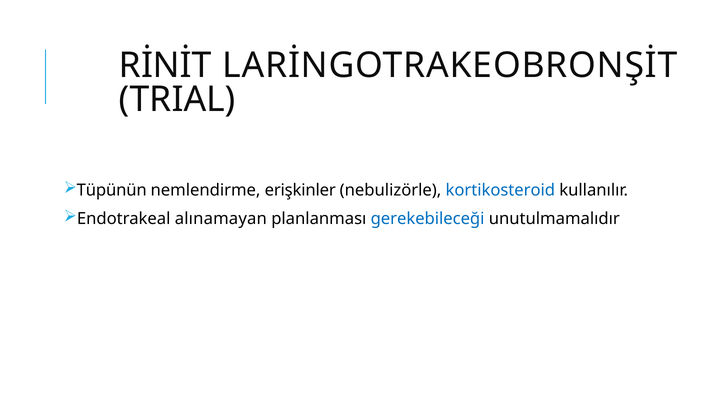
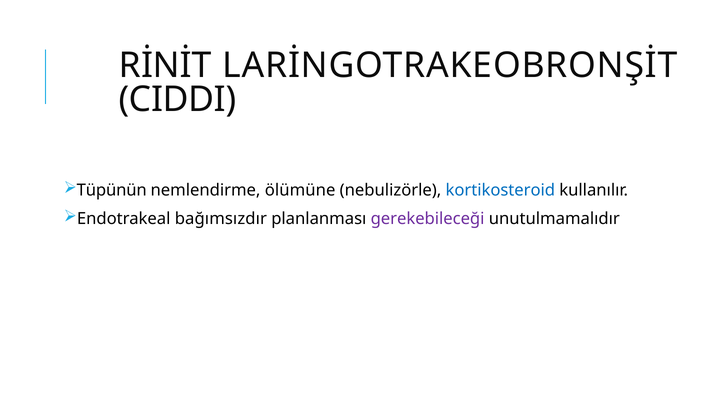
TRIAL: TRIAL -> CIDDI
erişkinler: erişkinler -> ölümüne
alınamayan: alınamayan -> bağımsızdır
gerekebileceği colour: blue -> purple
